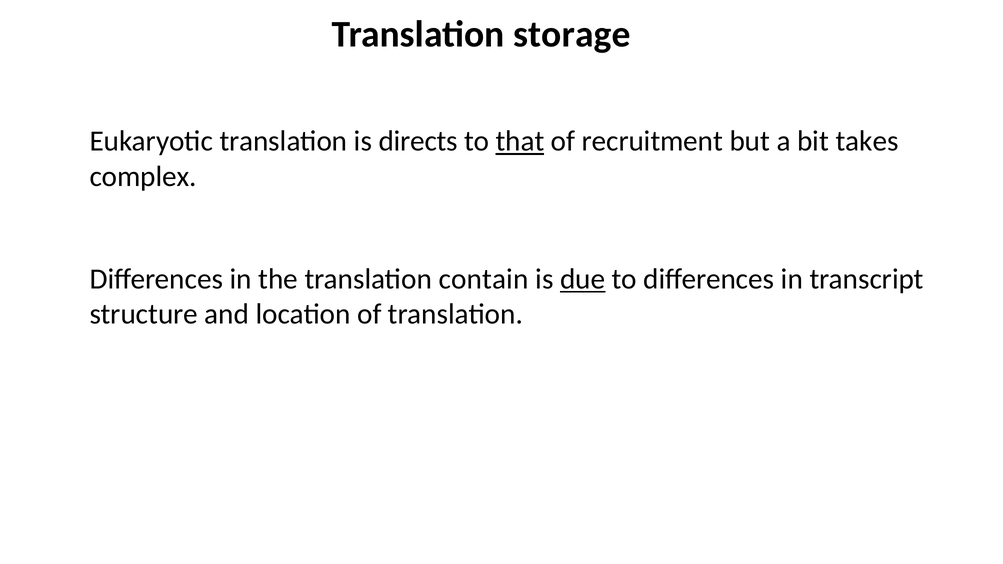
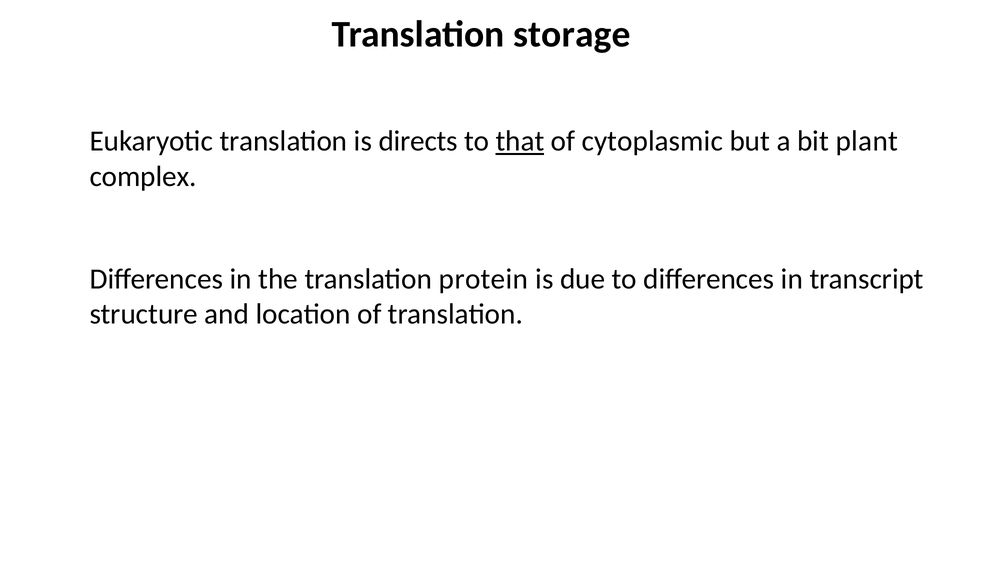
recruitment: recruitment -> cytoplasmic
takes: takes -> plant
contain: contain -> protein
due underline: present -> none
